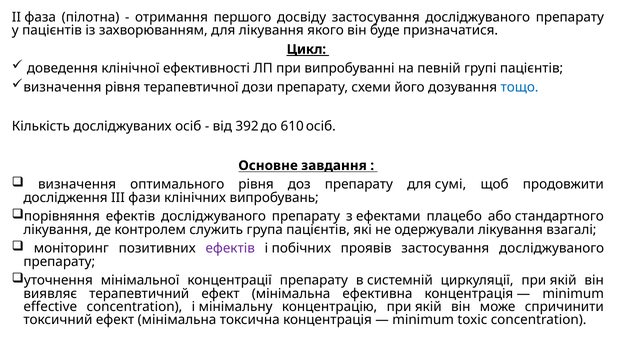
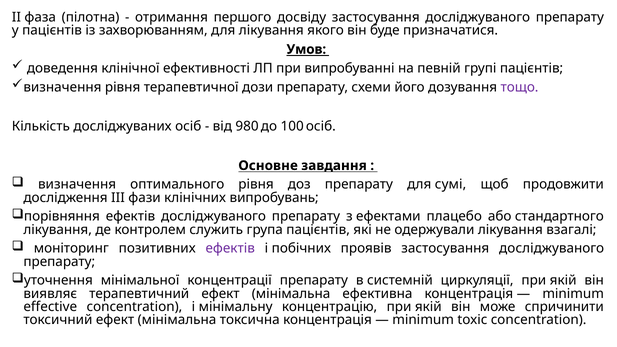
Цикл: Цикл -> Умов
тощо colour: blue -> purple
392: 392 -> 980
610: 610 -> 100
